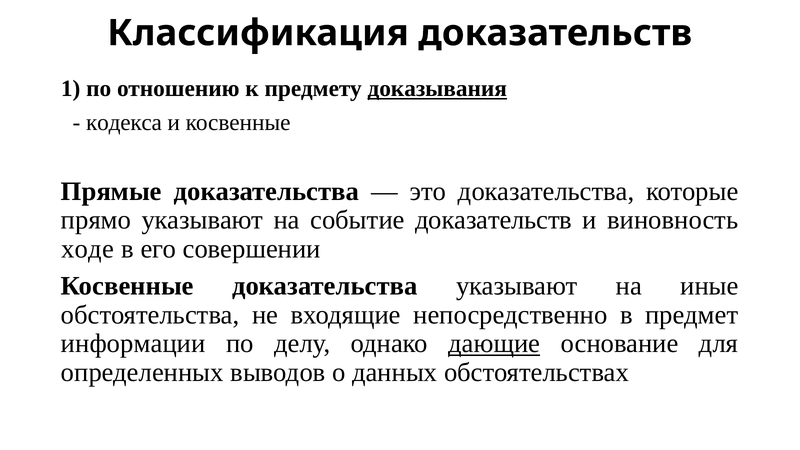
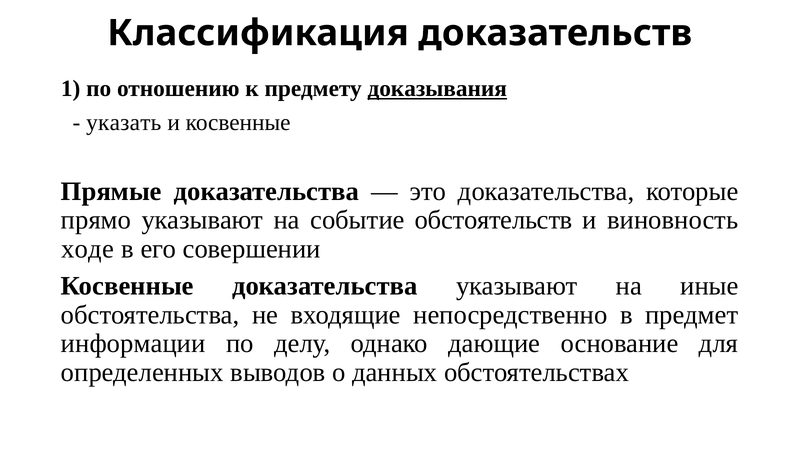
кодекса: кодекса -> указать
событие доказательств: доказательств -> обстоятельств
дающие underline: present -> none
